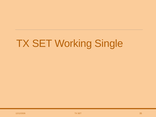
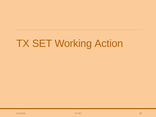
Single: Single -> Action
